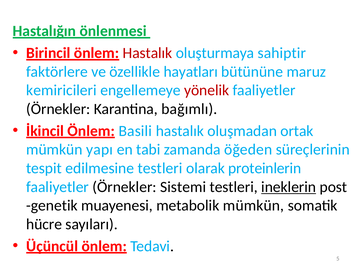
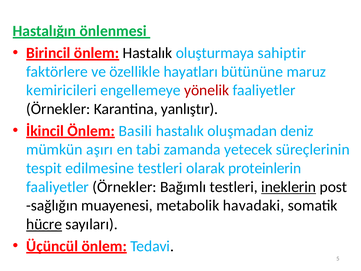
Hastalık at (147, 53) colour: red -> black
bağımlı: bağımlı -> yanlıştır
ortak: ortak -> deniz
yapı: yapı -> aşırı
öğeden: öğeden -> yetecek
Sistemi: Sistemi -> Bağımlı
genetik: genetik -> sağlığın
metabolik mümkün: mümkün -> havadaki
hücre underline: none -> present
